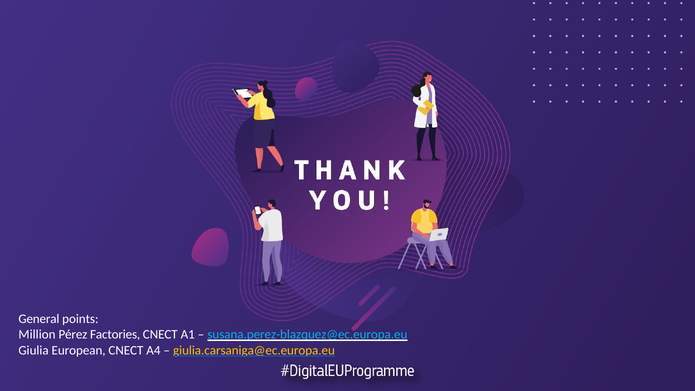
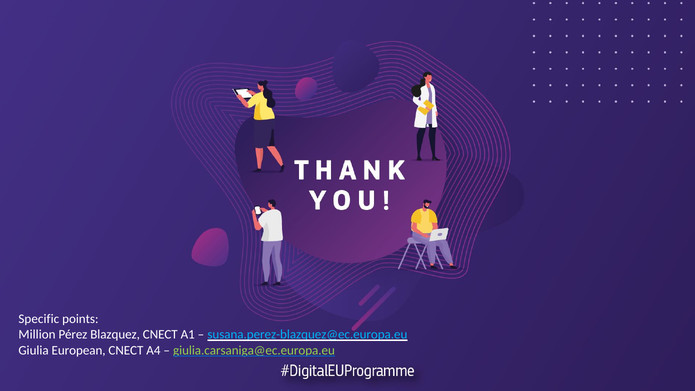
General: General -> Specific
Factories: Factories -> Blazquez
giulia.carsaniga@ec.europa.eu colour: yellow -> light green
